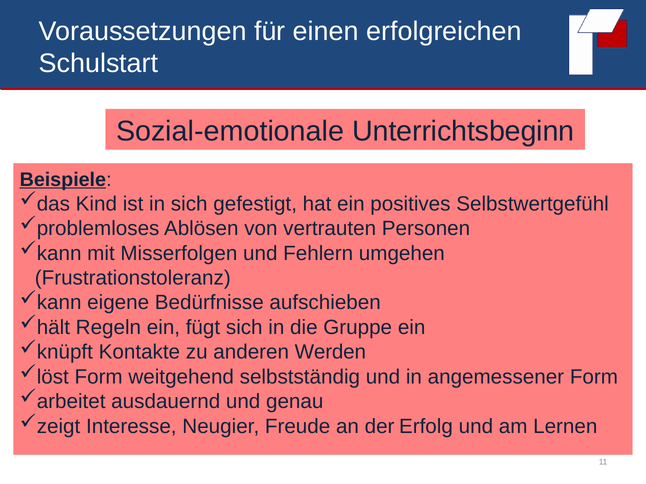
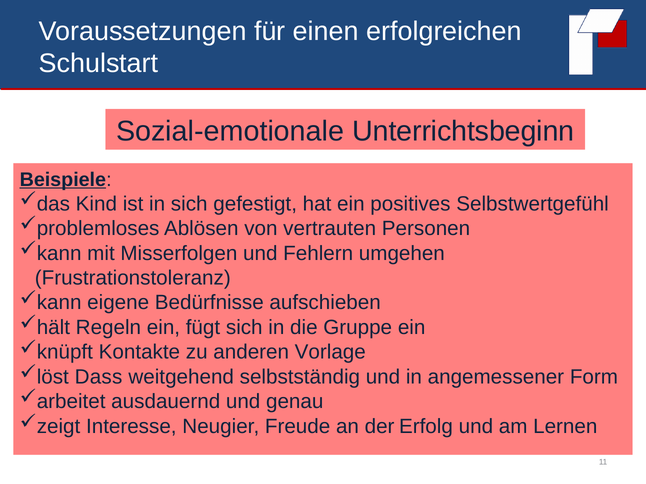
Werden: Werden -> Vorlage
Form at (99, 377): Form -> Dass
